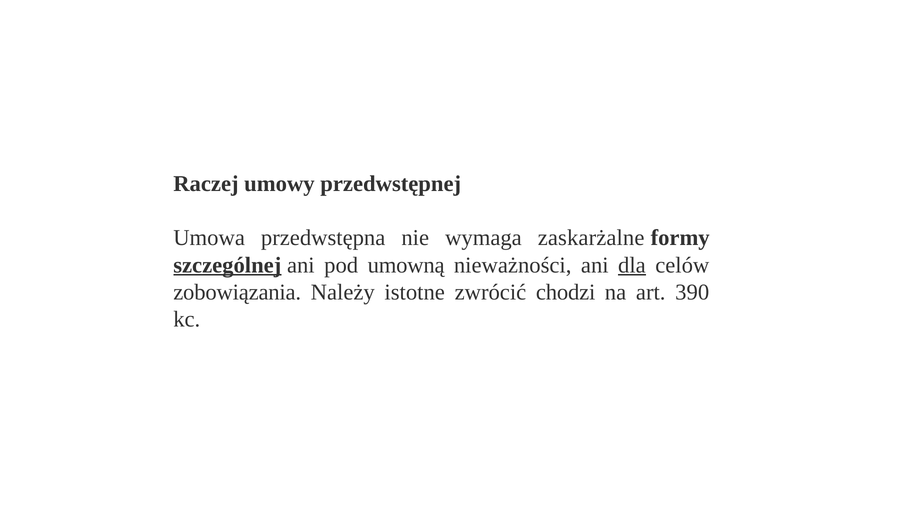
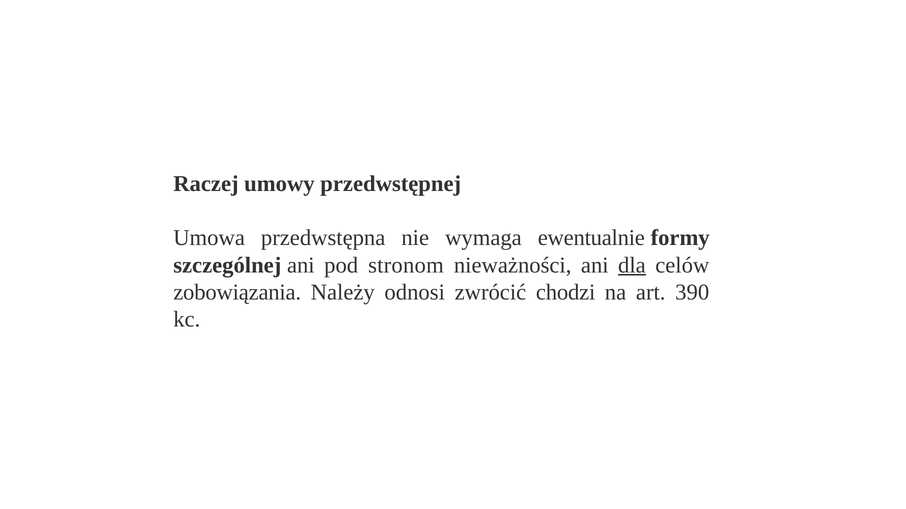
zaskarżalne: zaskarżalne -> ewentualnie
szczególnej underline: present -> none
umowną: umowną -> stronom
istotne: istotne -> odnosi
